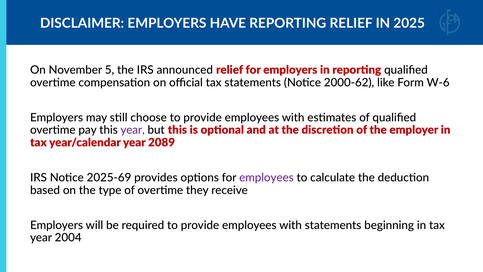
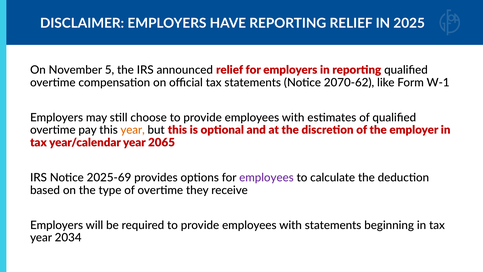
2000-62: 2000-62 -> 2070-62
W-6: W-6 -> W-1
year at (133, 130) colour: purple -> orange
2089: 2089 -> 2065
2004: 2004 -> 2034
